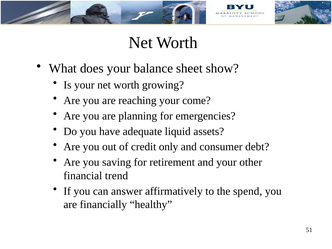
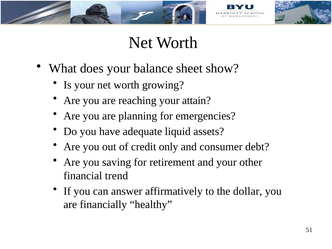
come: come -> attain
spend: spend -> dollar
